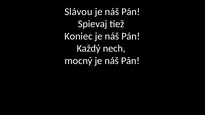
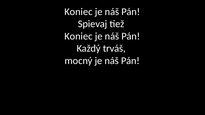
Slávou at (78, 12): Slávou -> Koniec
nech: nech -> trváš
